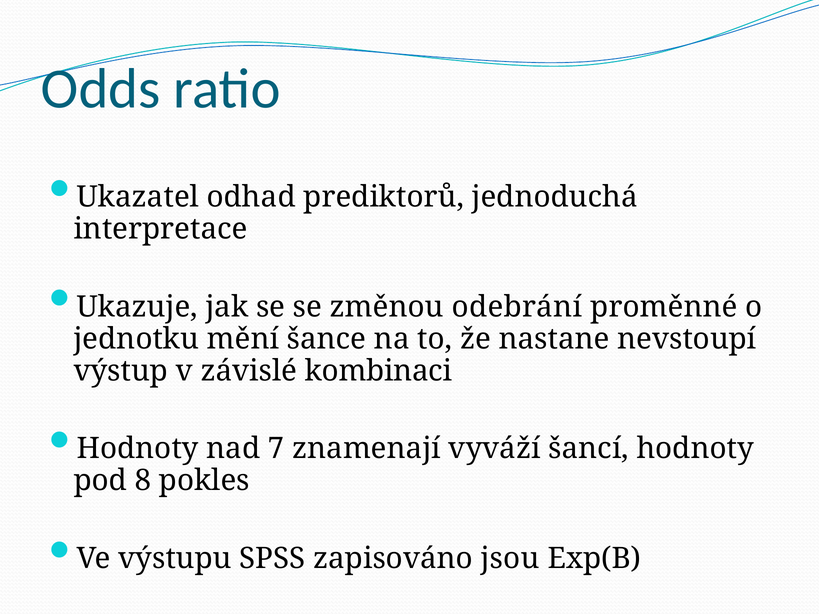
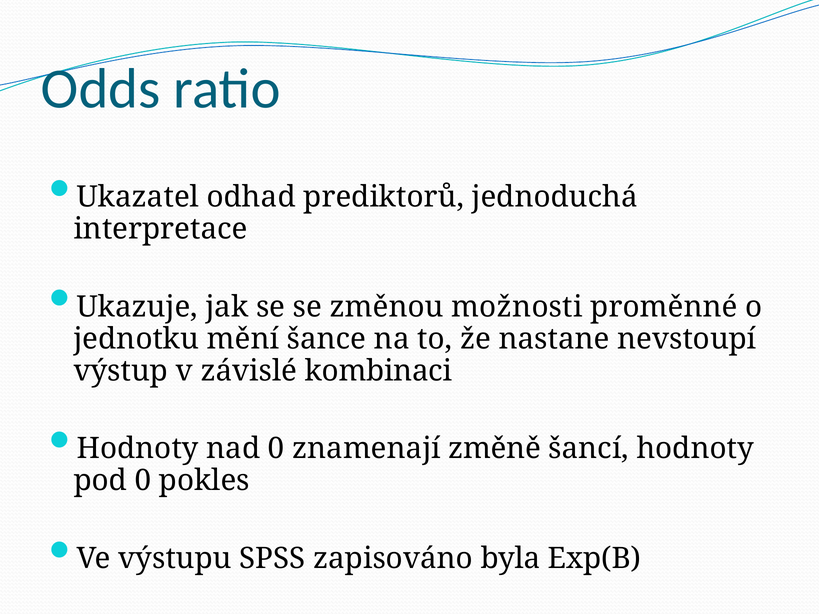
odebrání: odebrání -> možnosti
nad 7: 7 -> 0
vyváží: vyváží -> změně
pod 8: 8 -> 0
jsou: jsou -> byla
